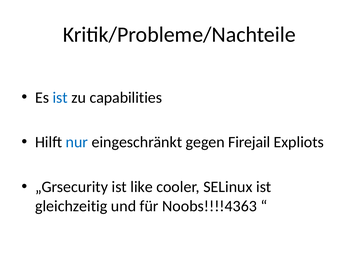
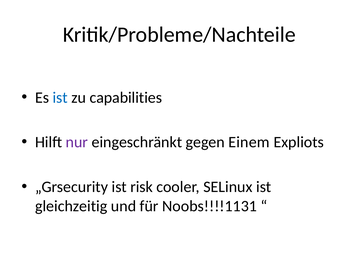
nur colour: blue -> purple
Firejail: Firejail -> Einem
like: like -> risk
Noobs!!!!4363: Noobs!!!!4363 -> Noobs!!!!1131
